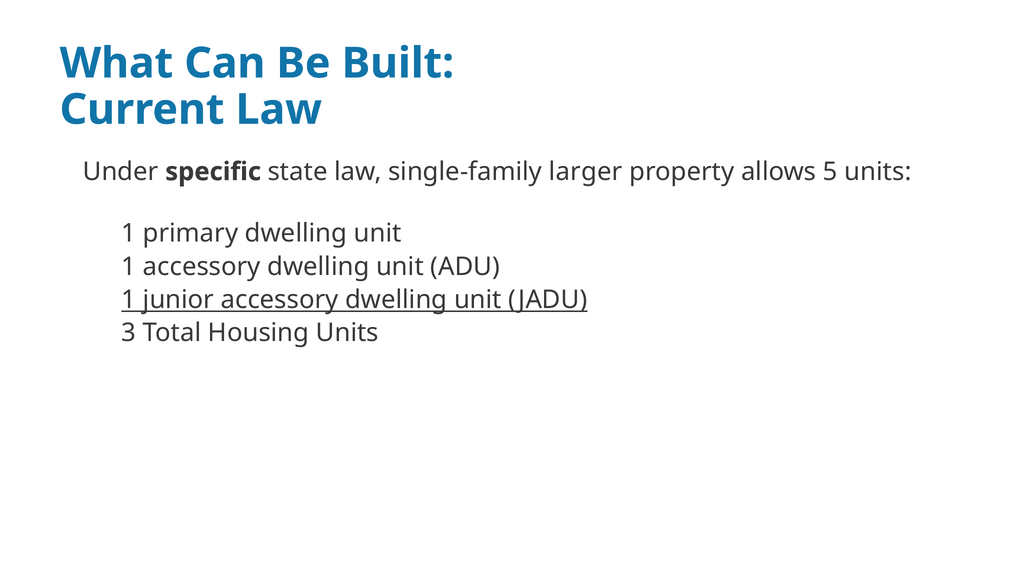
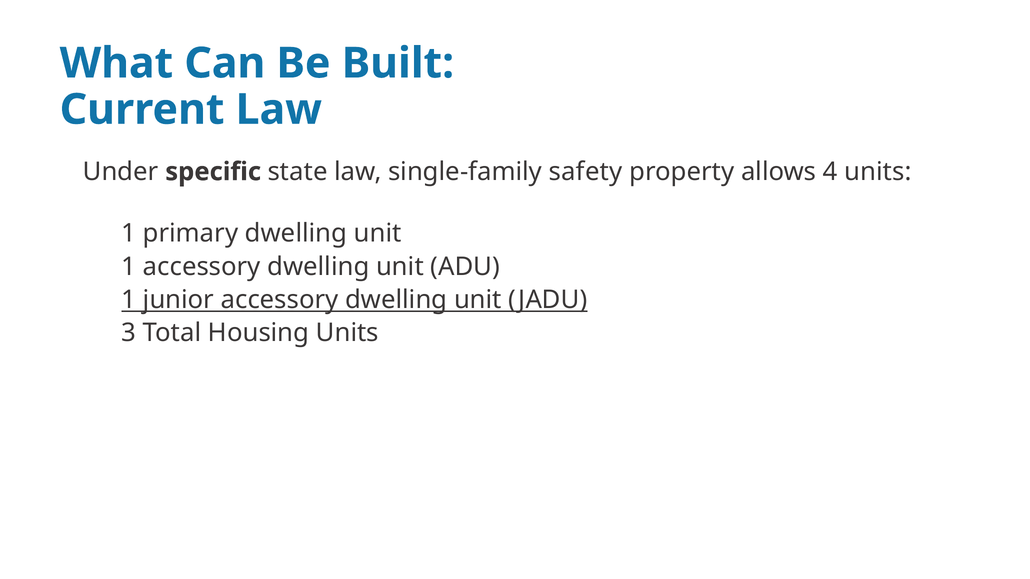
larger: larger -> safety
5: 5 -> 4
